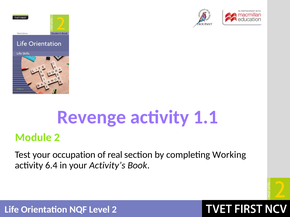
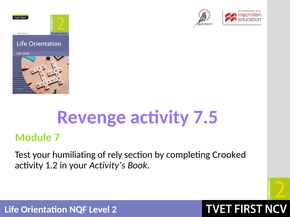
1.1: 1.1 -> 7.5
Module 2: 2 -> 7
occupation: occupation -> humiliating
real: real -> rely
Working: Working -> Crooked
6.4: 6.4 -> 1.2
